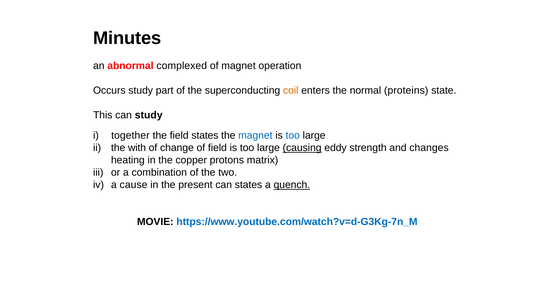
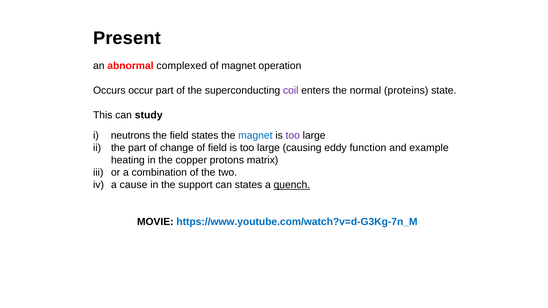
Minutes: Minutes -> Present
Occurs study: study -> occur
coil colour: orange -> purple
together: together -> neutrons
too at (293, 136) colour: blue -> purple
the with: with -> part
causing underline: present -> none
strength: strength -> function
changes: changes -> example
present: present -> support
